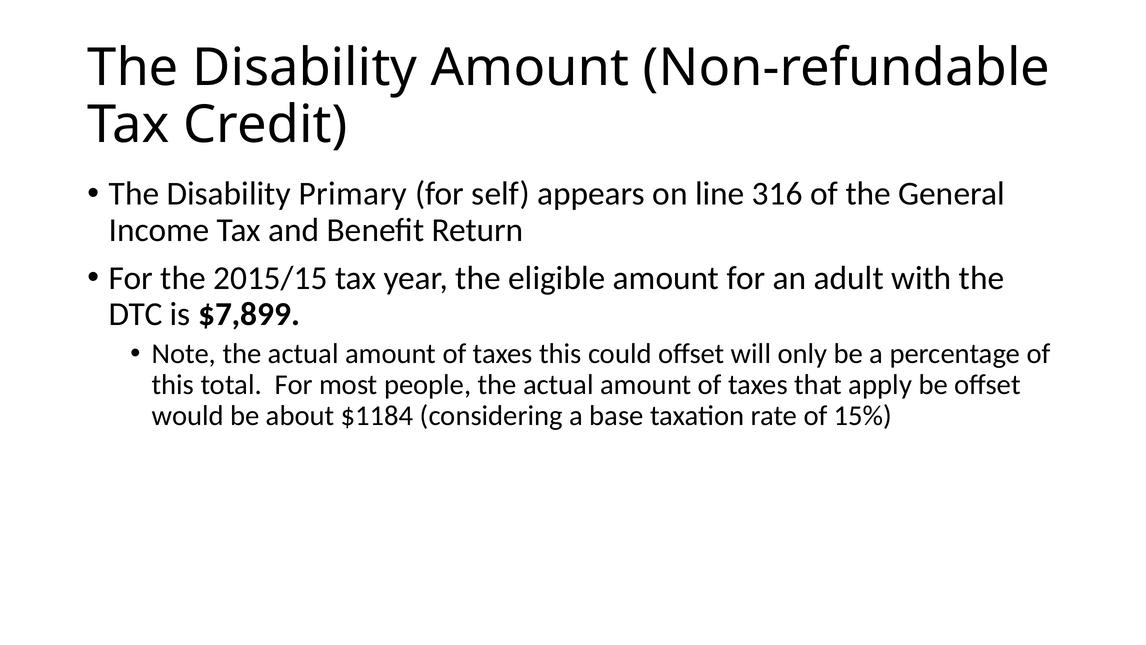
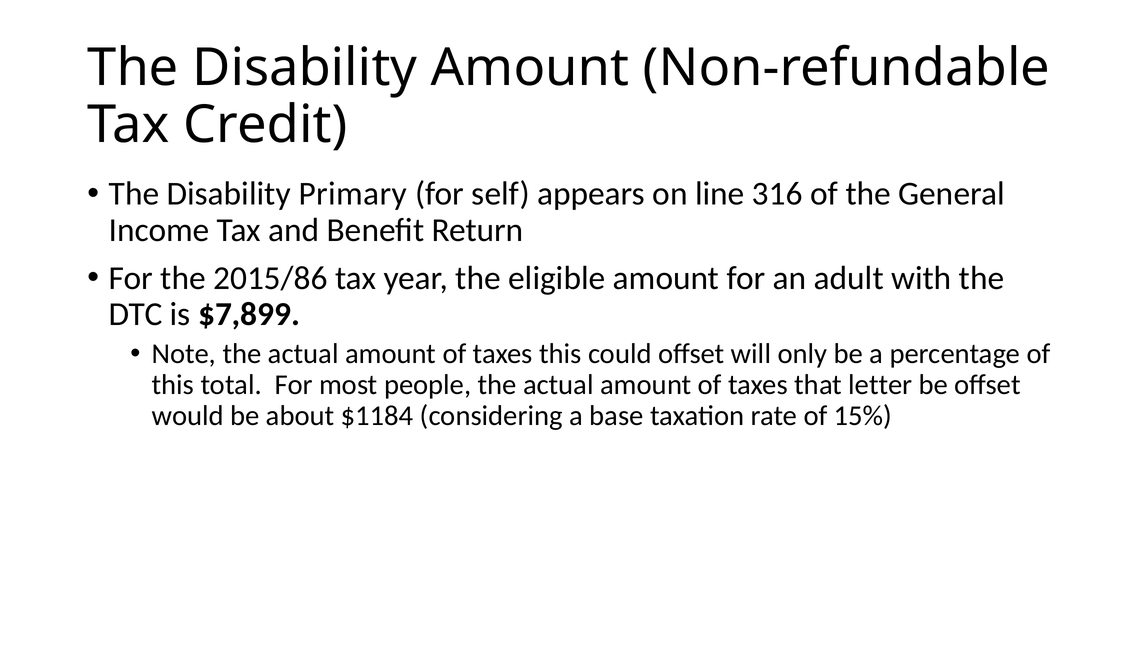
2015/15: 2015/15 -> 2015/86
apply: apply -> letter
